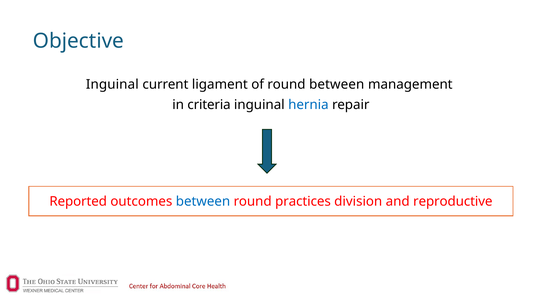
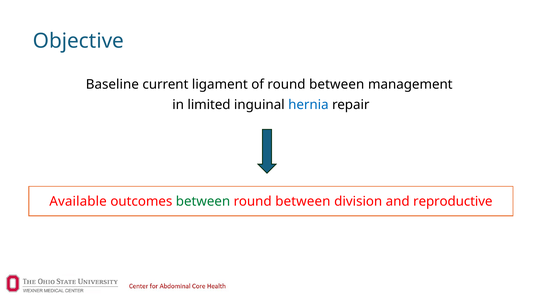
Inguinal at (112, 85): Inguinal -> Baseline
criteria: criteria -> limited
Reported: Reported -> Available
between at (203, 202) colour: blue -> green
practices at (303, 202): practices -> between
